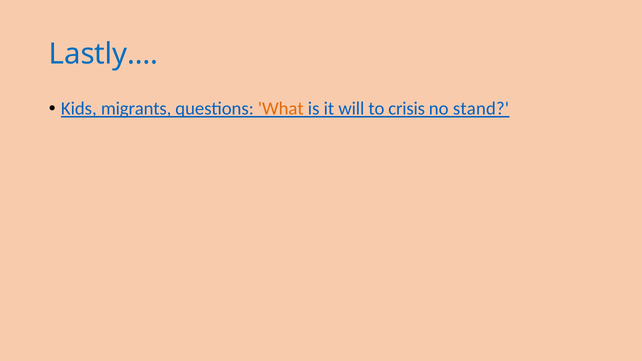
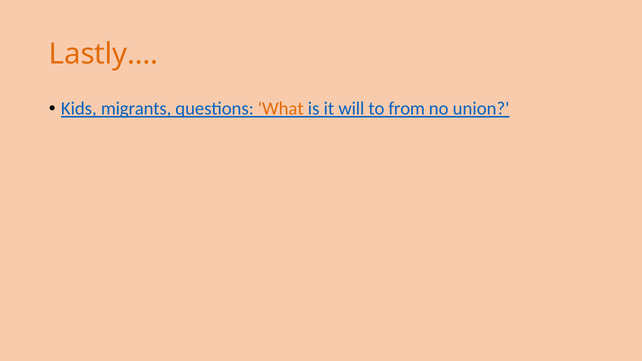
Lastly… colour: blue -> orange
crisis: crisis -> from
stand: stand -> union
